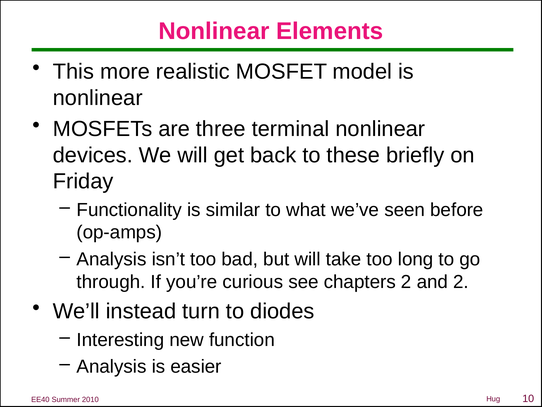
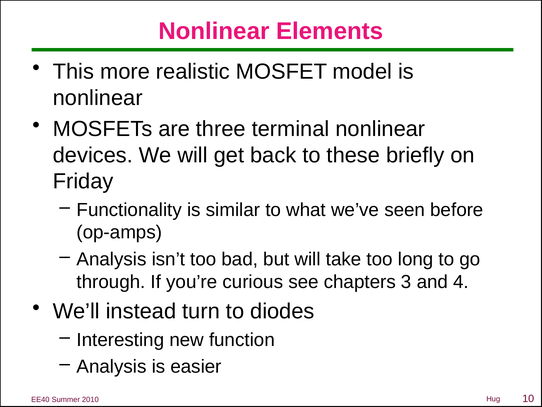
chapters 2: 2 -> 3
and 2: 2 -> 4
